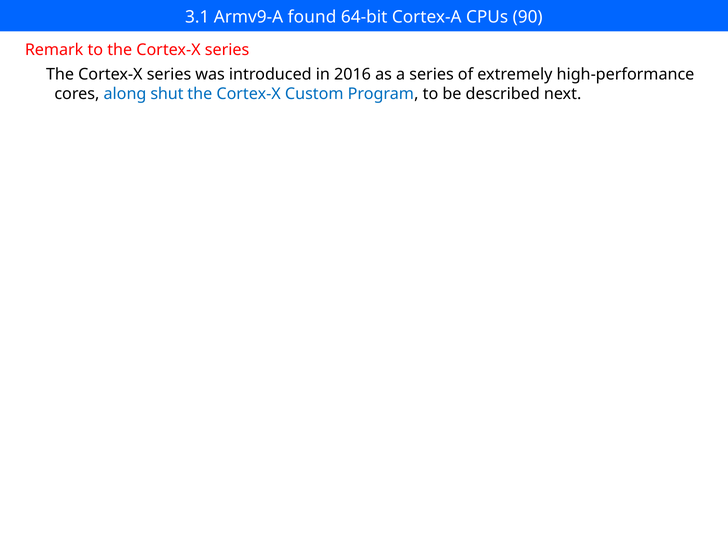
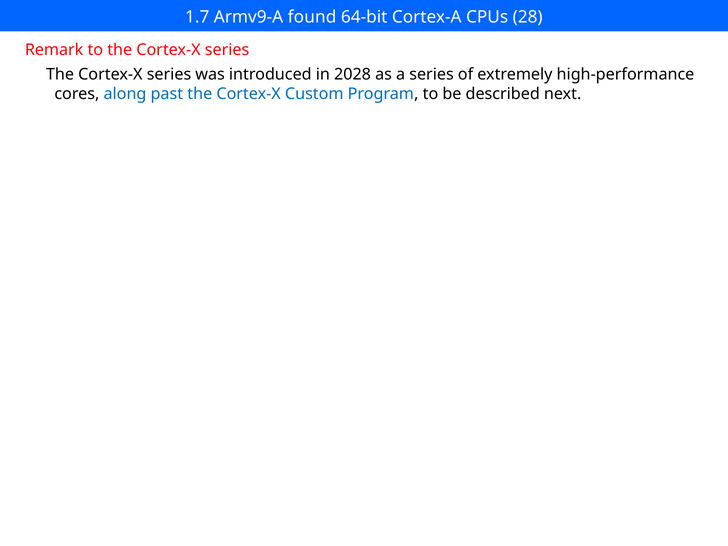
3.1: 3.1 -> 1.7
90: 90 -> 28
2016: 2016 -> 2028
shut: shut -> past
